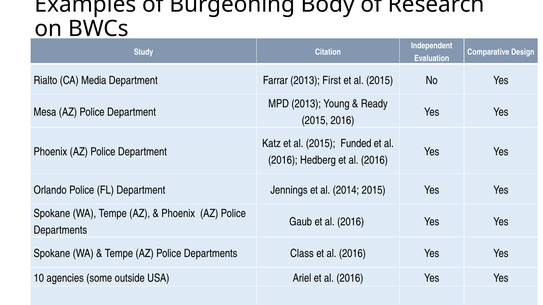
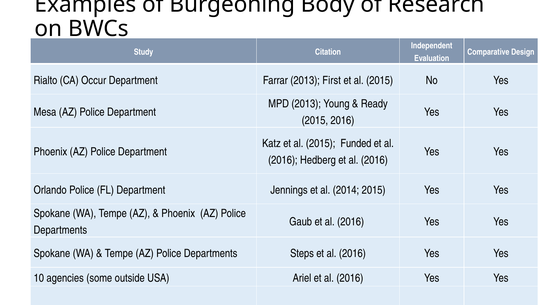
Media: Media -> Occur
Class: Class -> Steps
